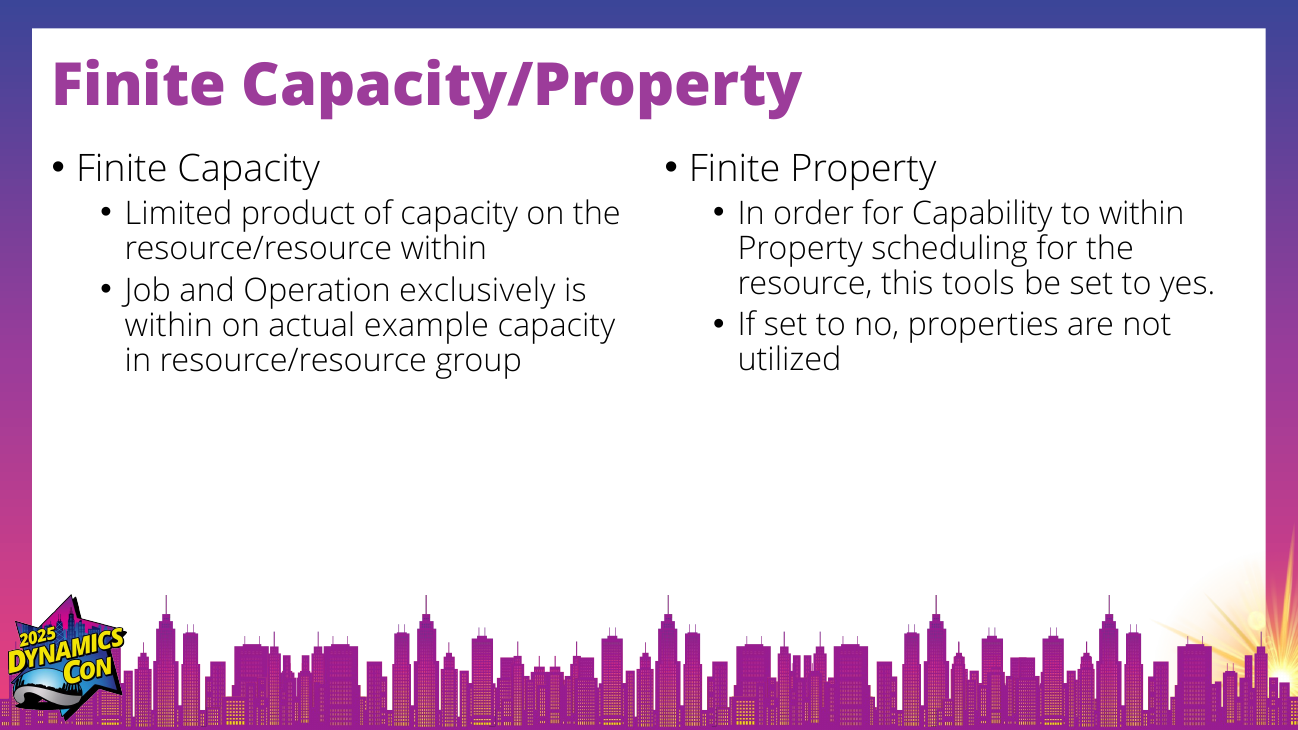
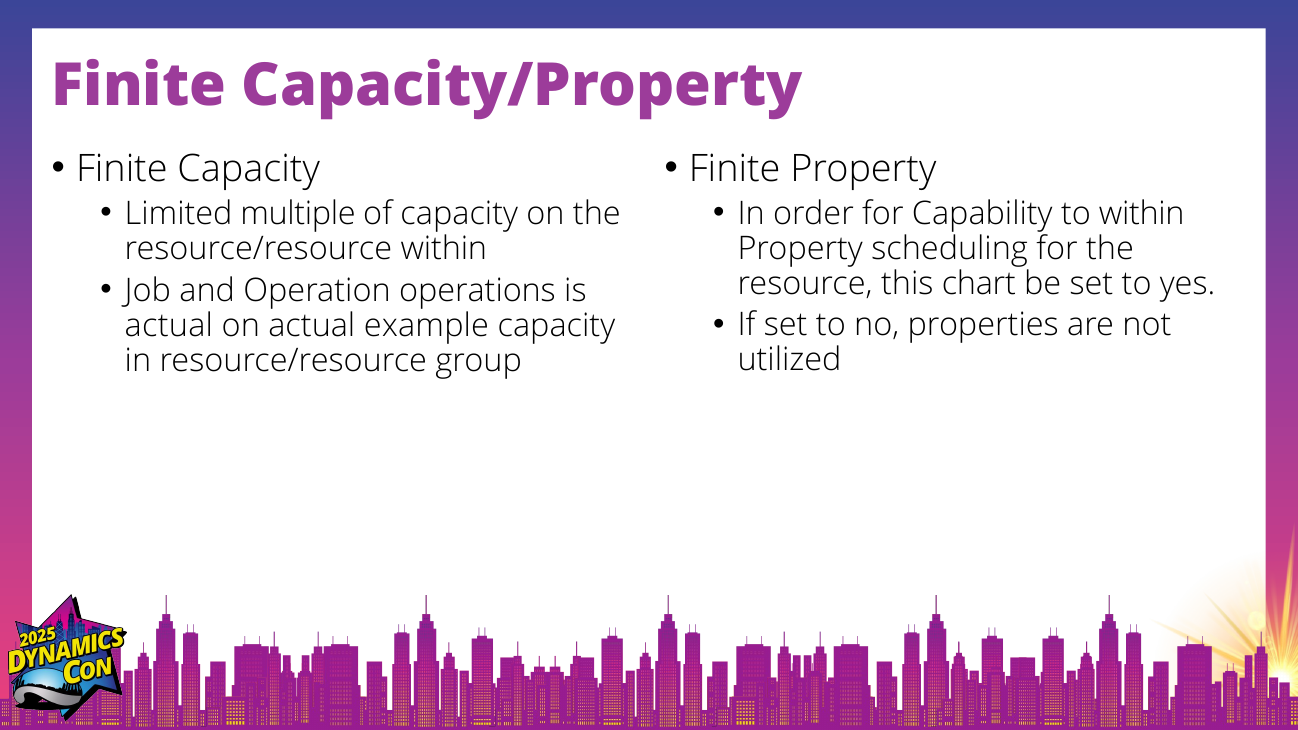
product: product -> multiple
tools: tools -> chart
exclusively: exclusively -> operations
within at (169, 325): within -> actual
